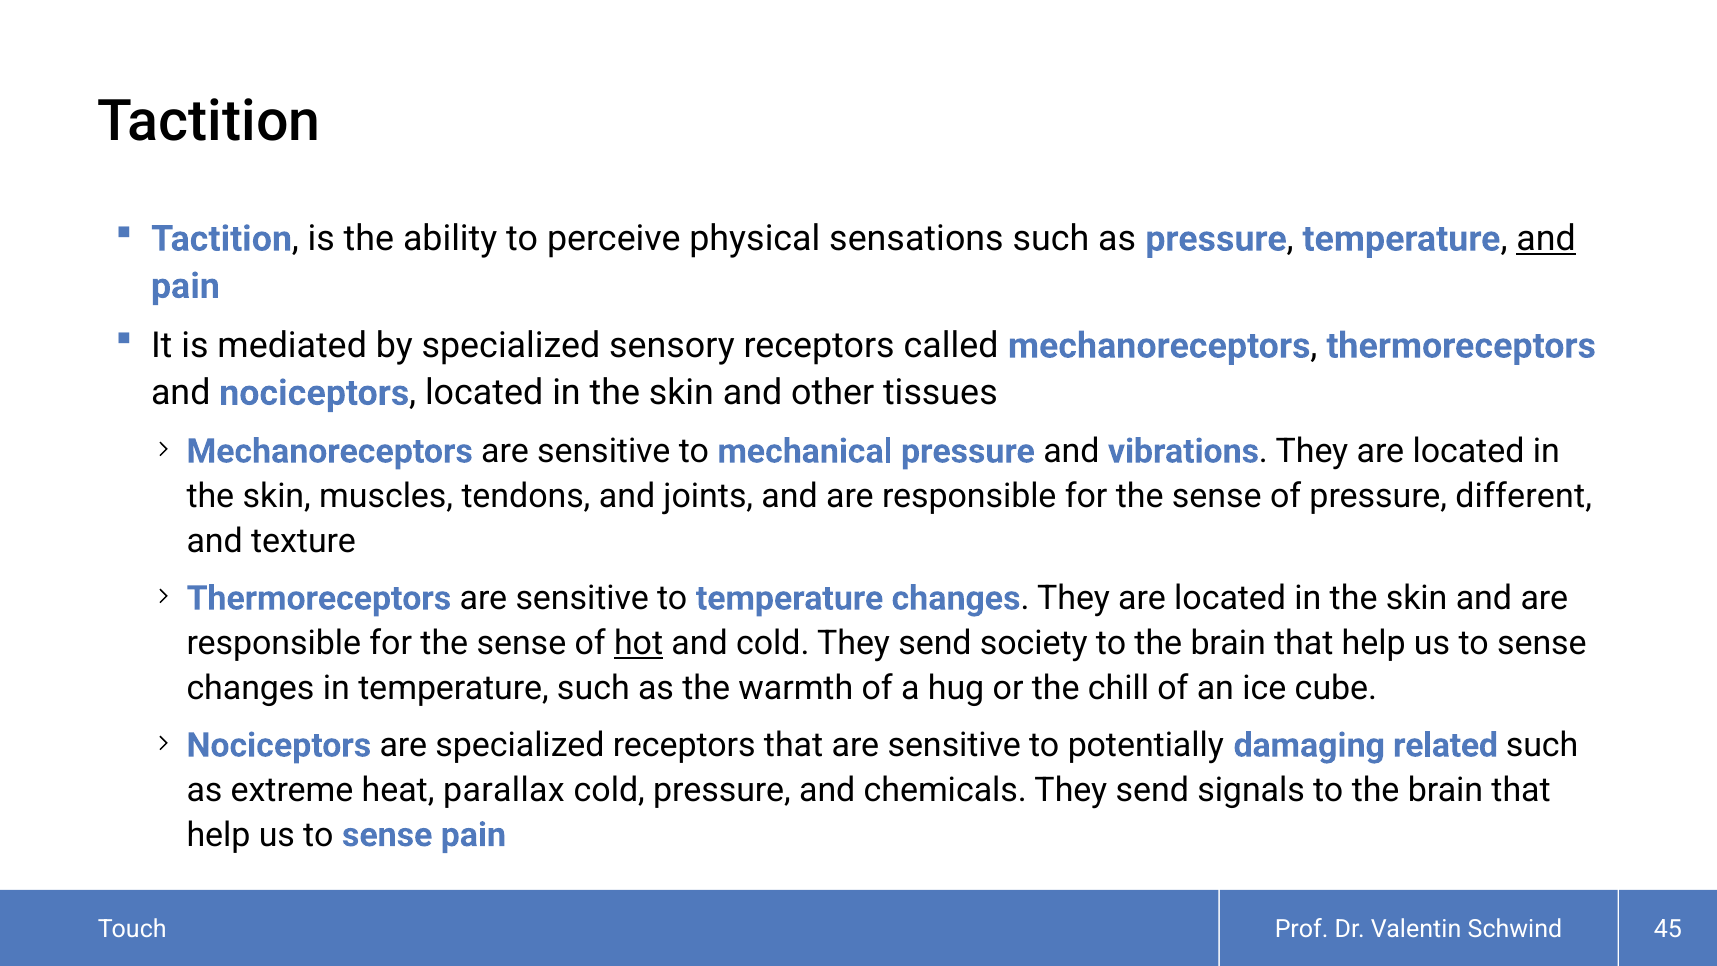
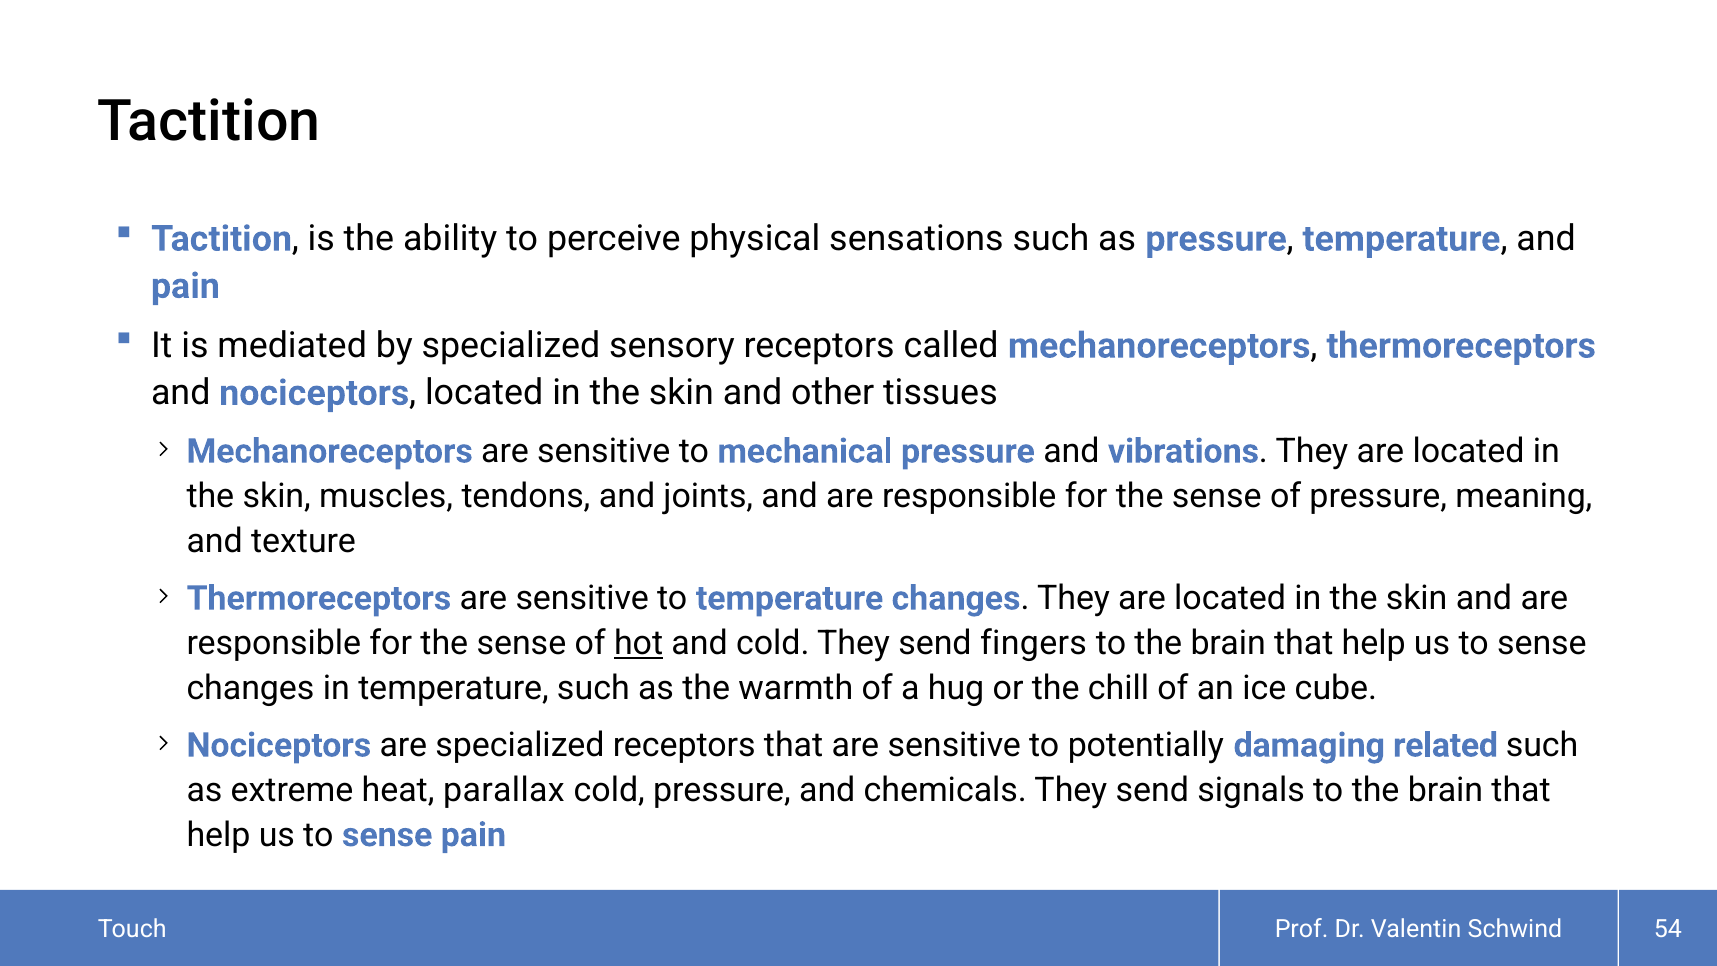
and at (1546, 239) underline: present -> none
different: different -> meaning
society: society -> fingers
45: 45 -> 54
